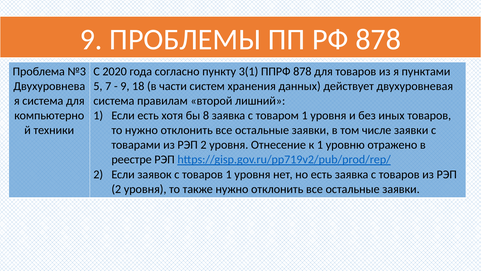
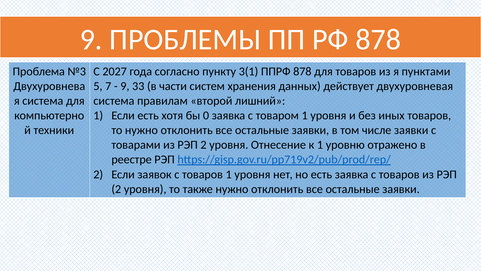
2020: 2020 -> 2027
18: 18 -> 33
8: 8 -> 0
